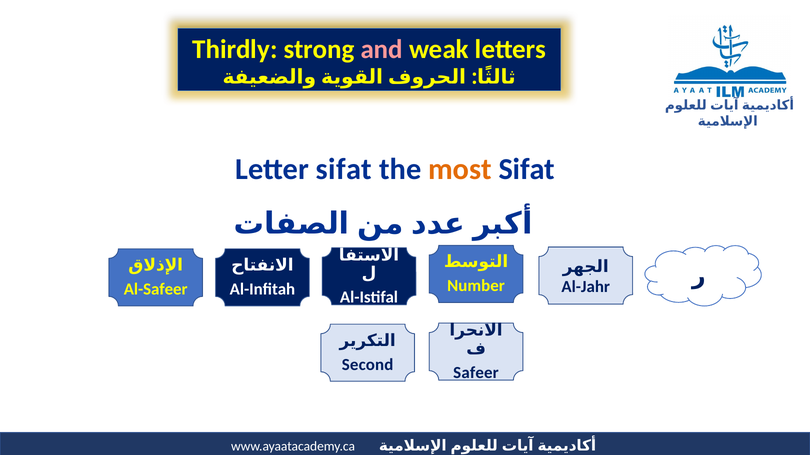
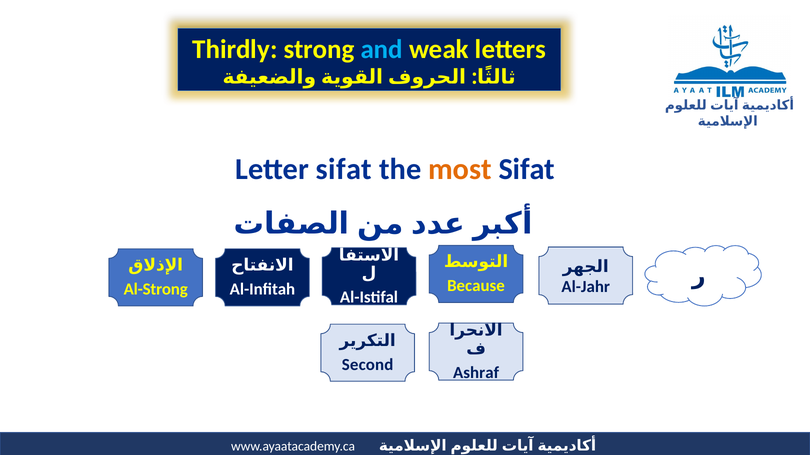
and colour: pink -> light blue
Number: Number -> Because
Al-Safeer: Al-Safeer -> Al-Strong
Safeer: Safeer -> Ashraf
